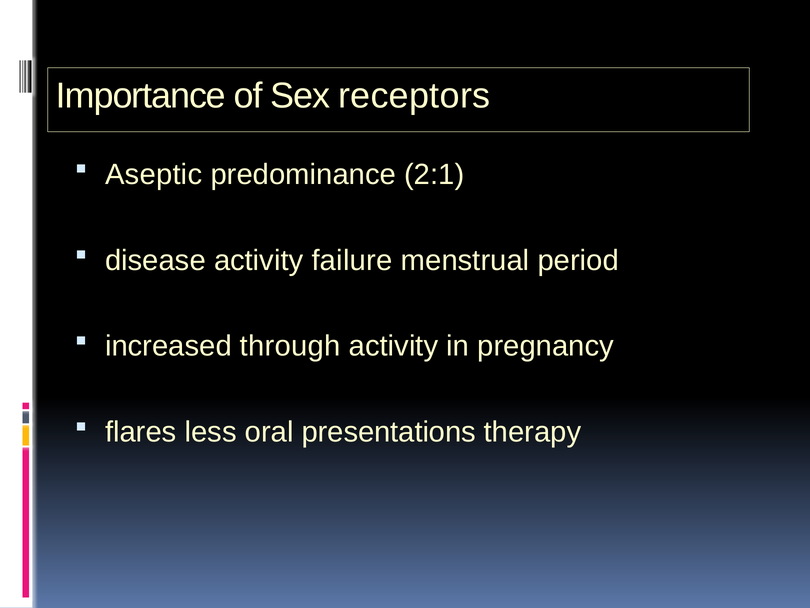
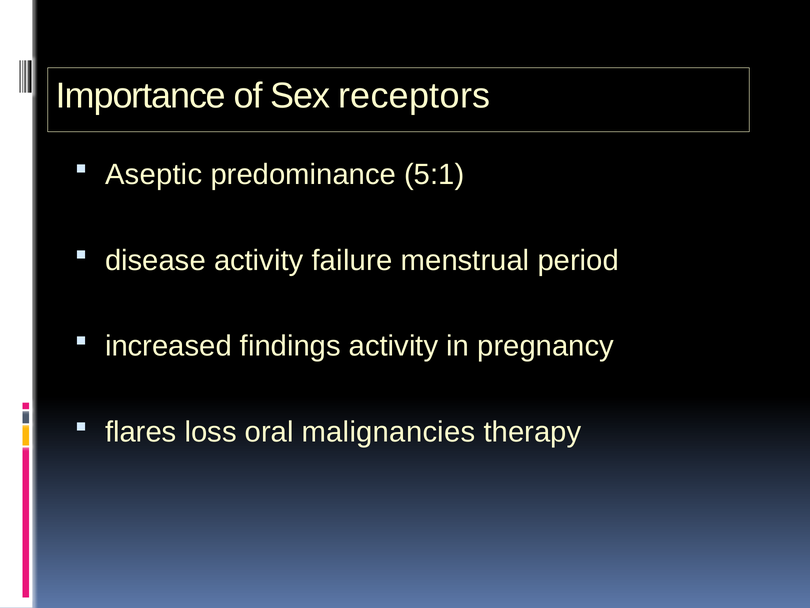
2:1: 2:1 -> 5:1
through: through -> findings
less: less -> loss
presentations: presentations -> malignancies
